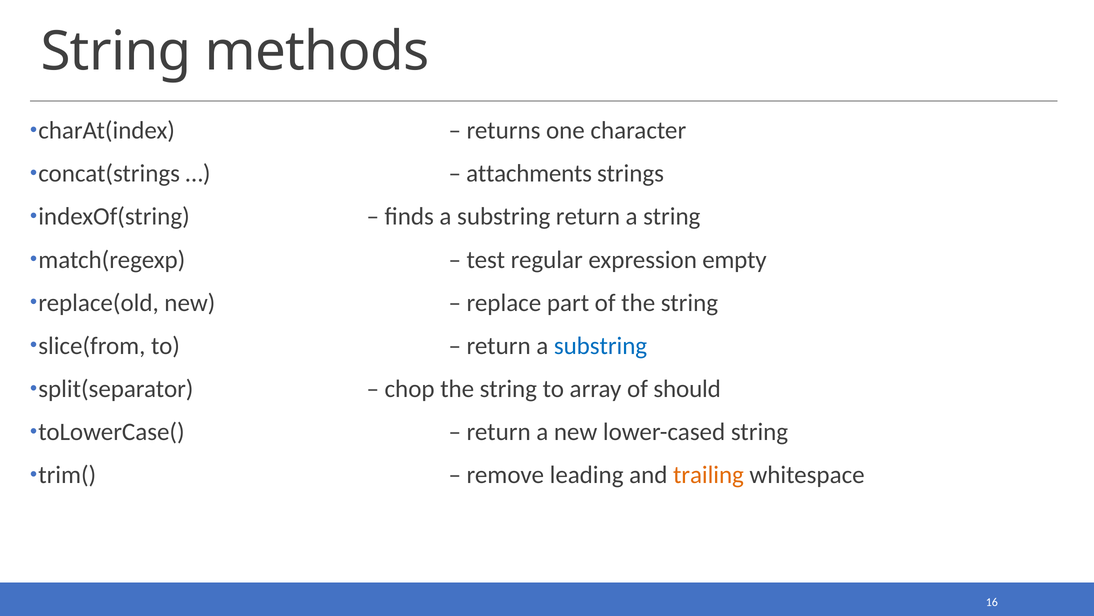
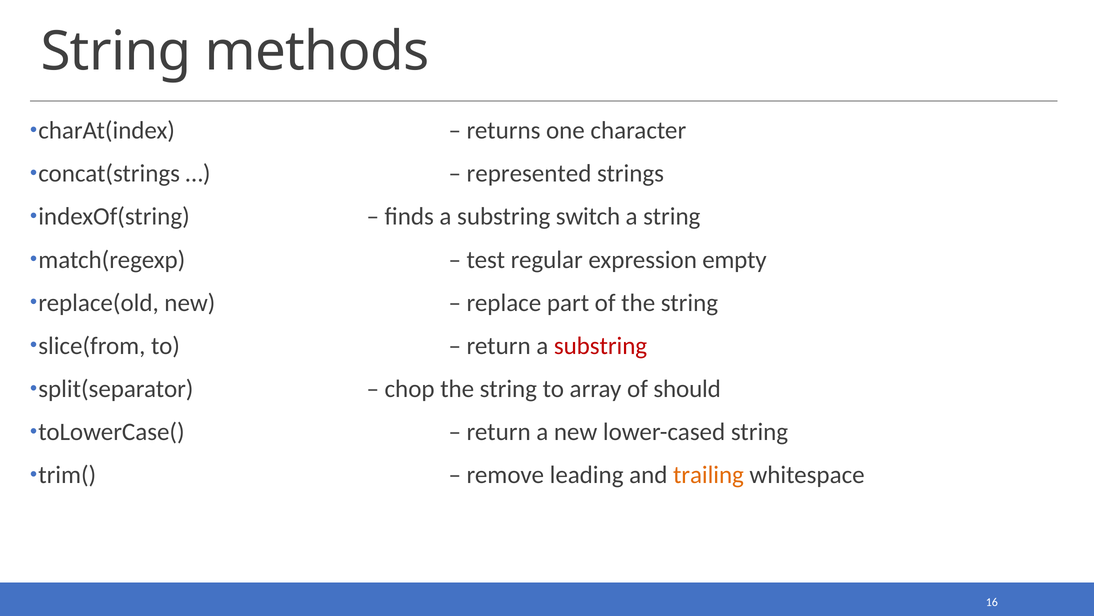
attachments: attachments -> represented
substring return: return -> switch
substring at (601, 346) colour: blue -> red
